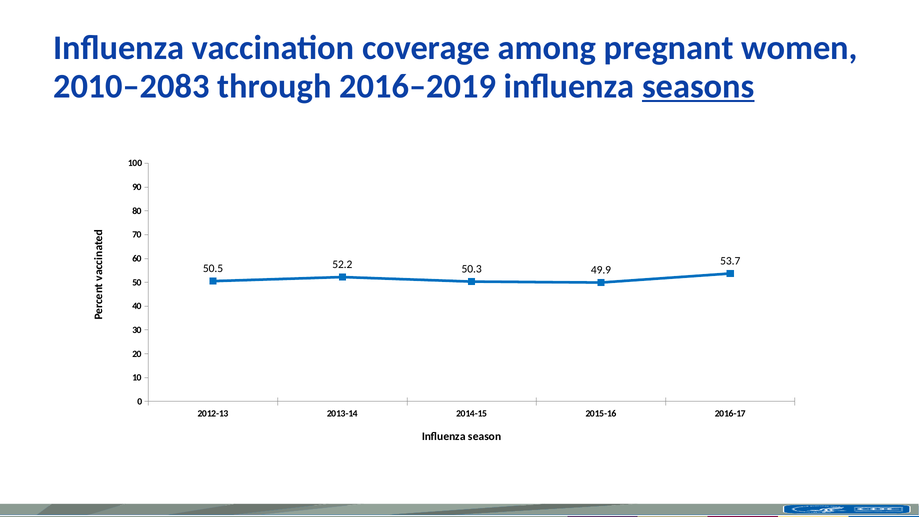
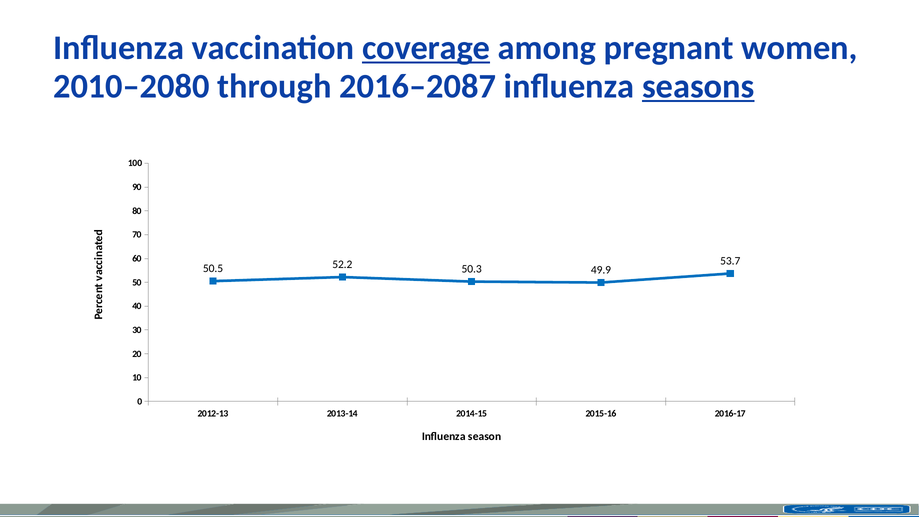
coverage underline: none -> present
2010–2083: 2010–2083 -> 2010–2080
2016–2019: 2016–2019 -> 2016–2087
